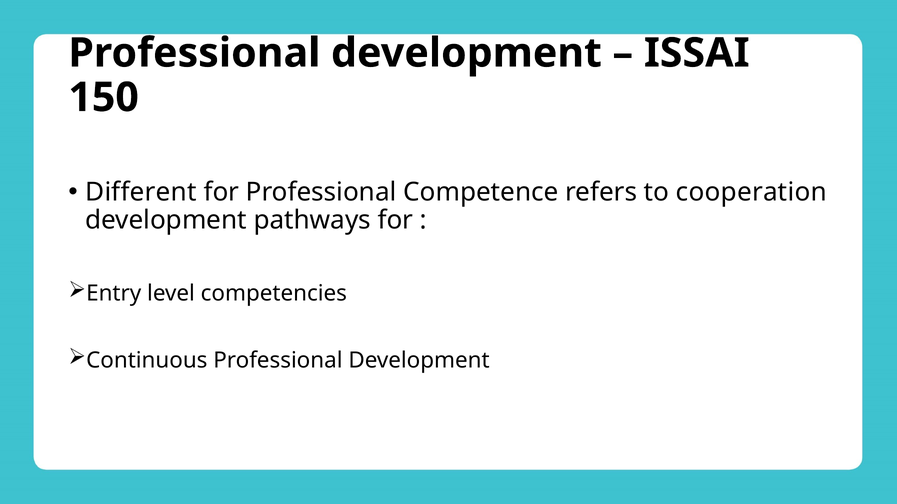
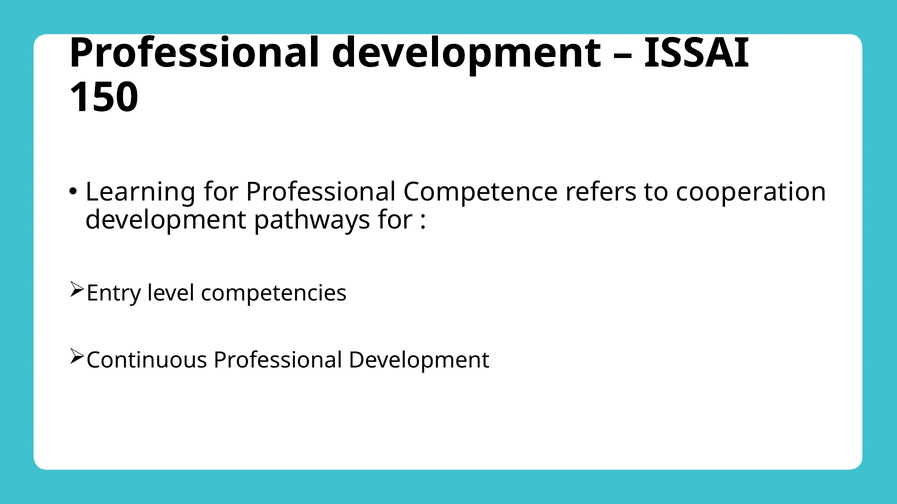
Different: Different -> Learning
